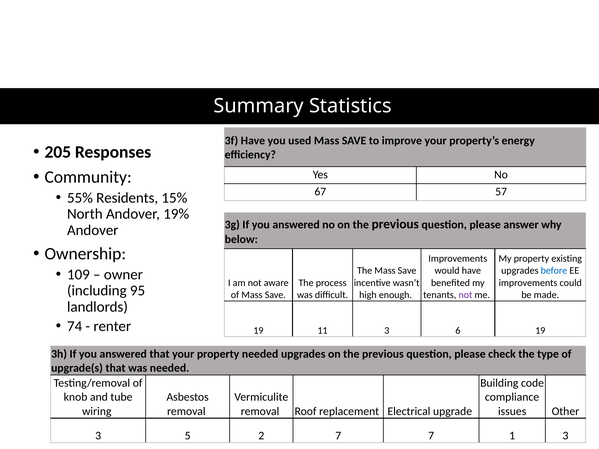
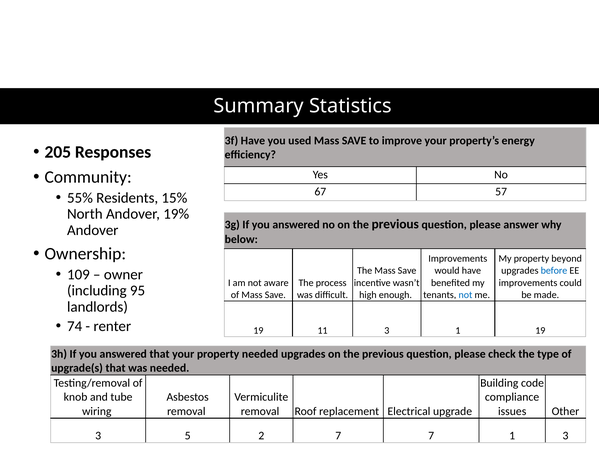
existing: existing -> beyond
not at (465, 295) colour: purple -> blue
3 6: 6 -> 1
